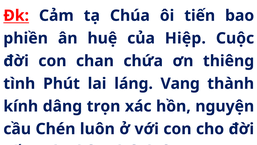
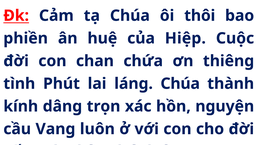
tiến: tiến -> thôi
láng Vang: Vang -> Chúa
Chén: Chén -> Vang
